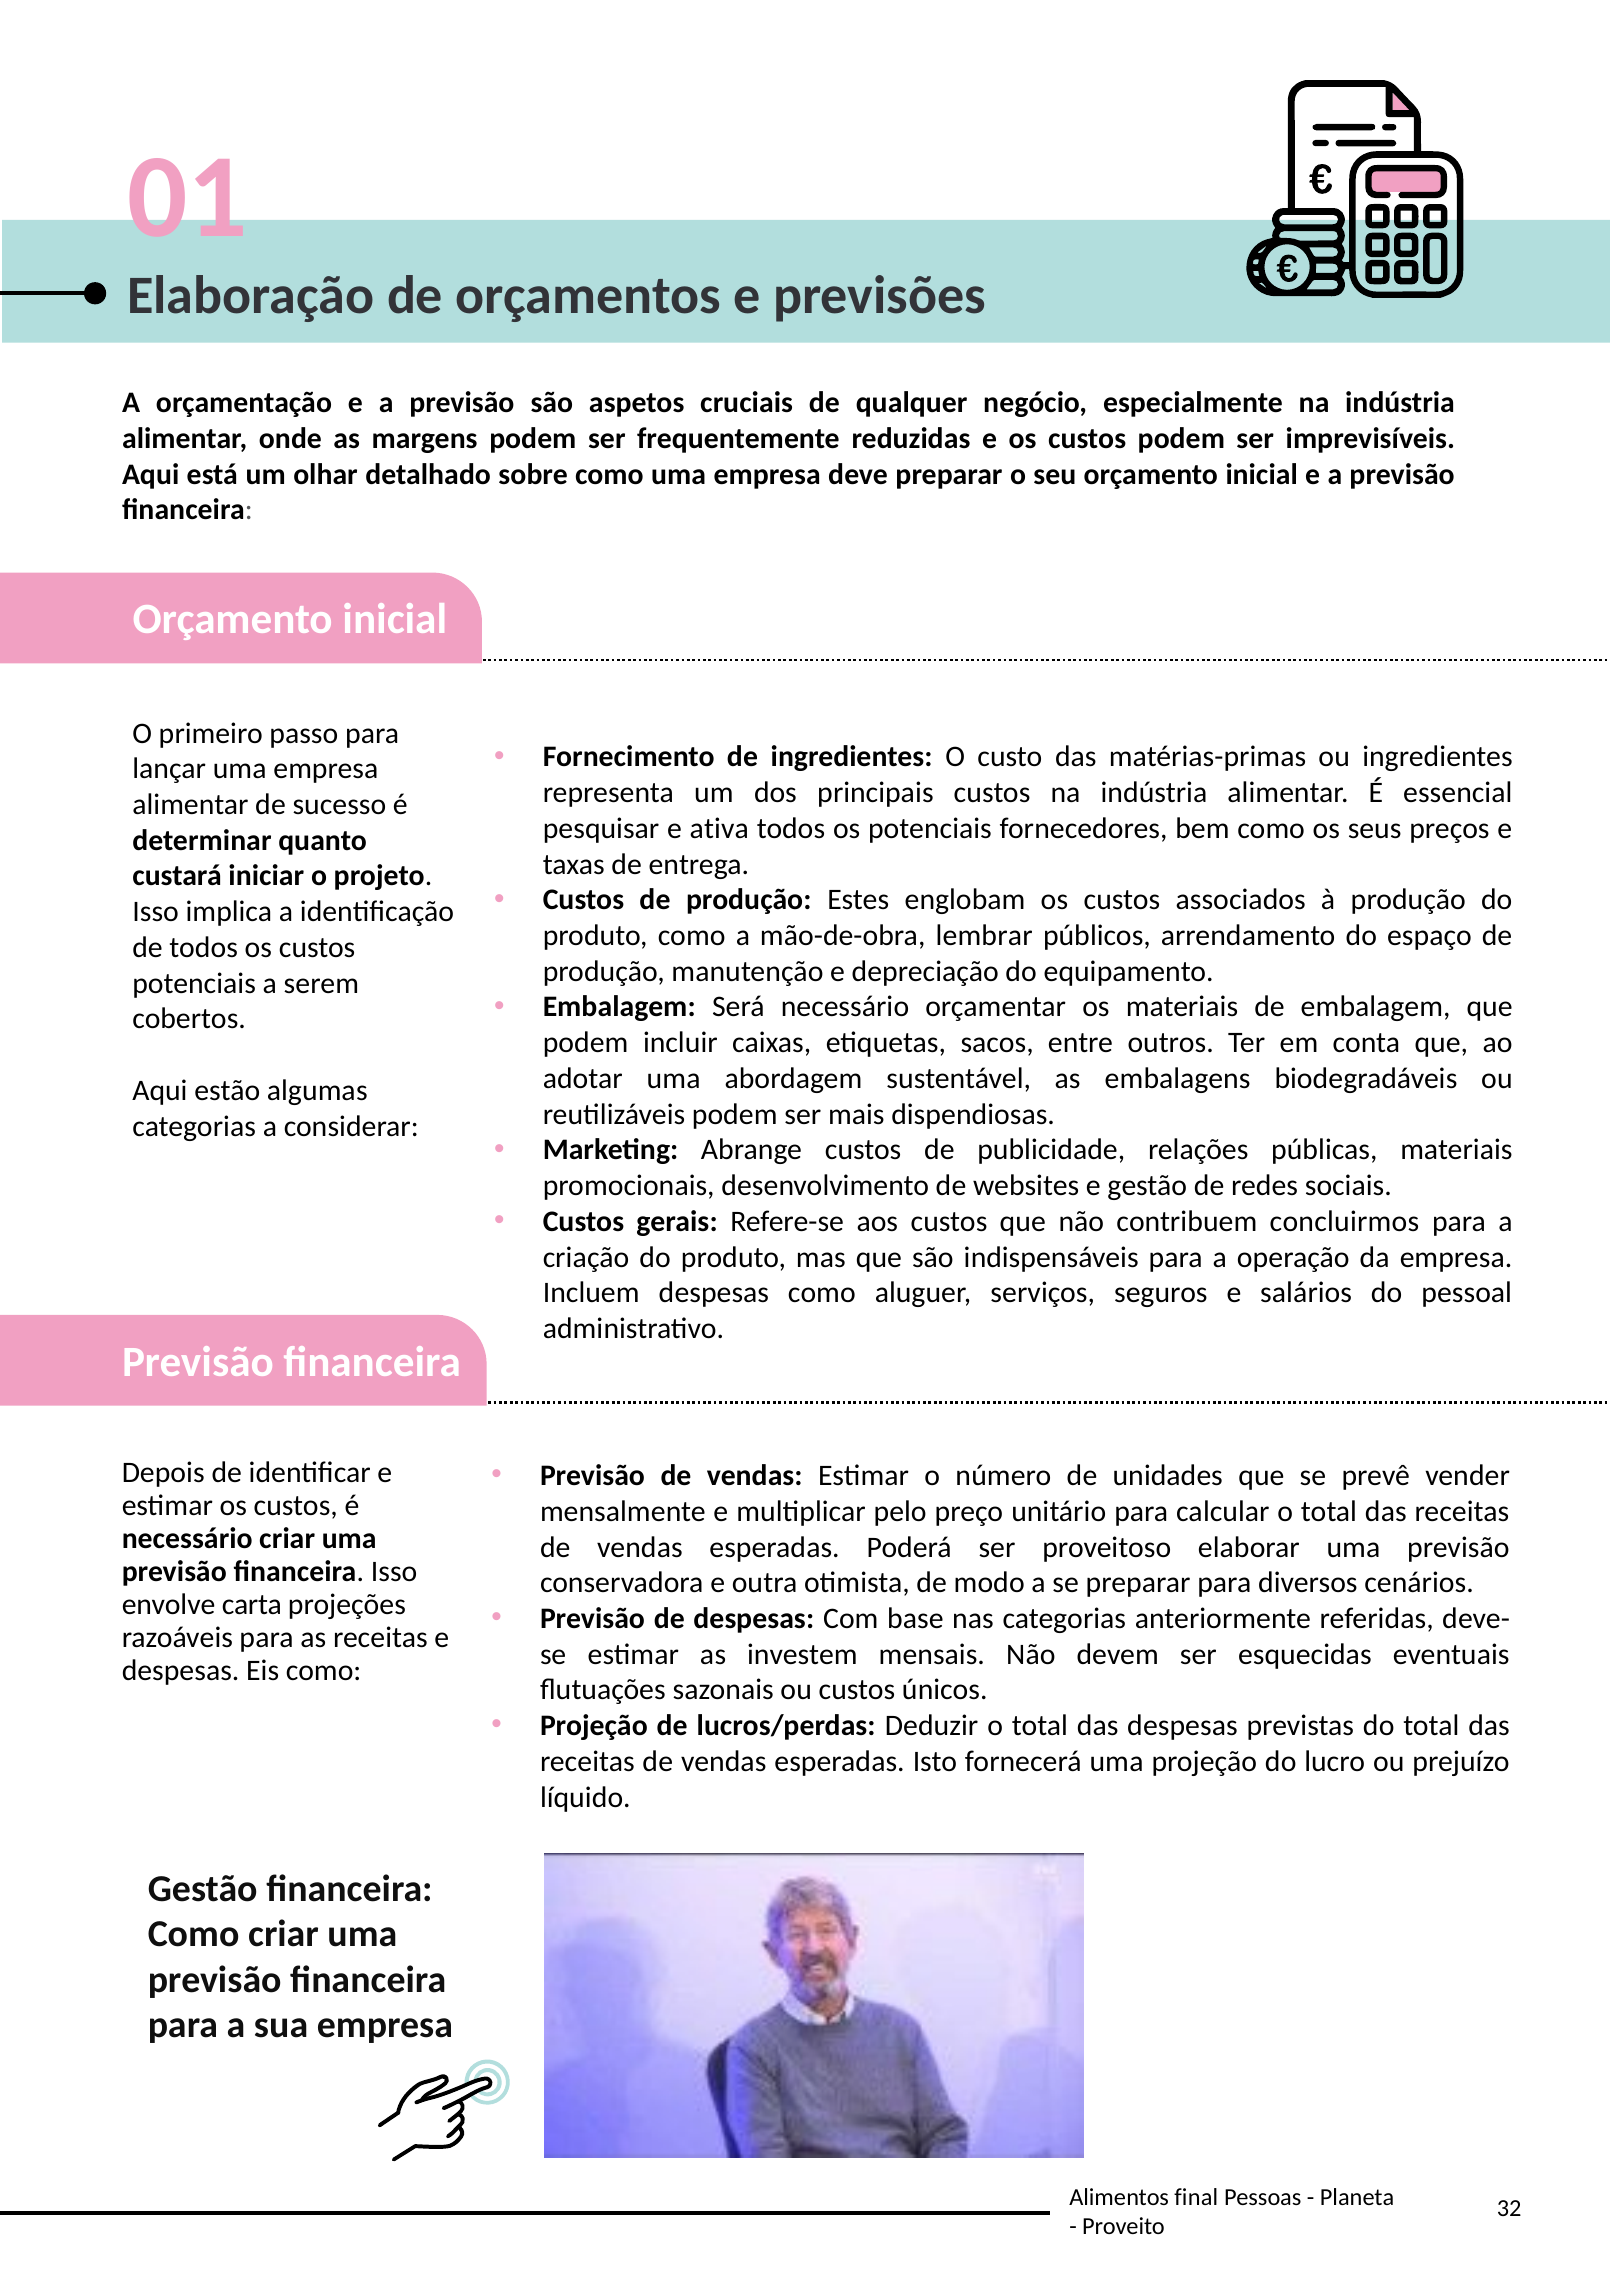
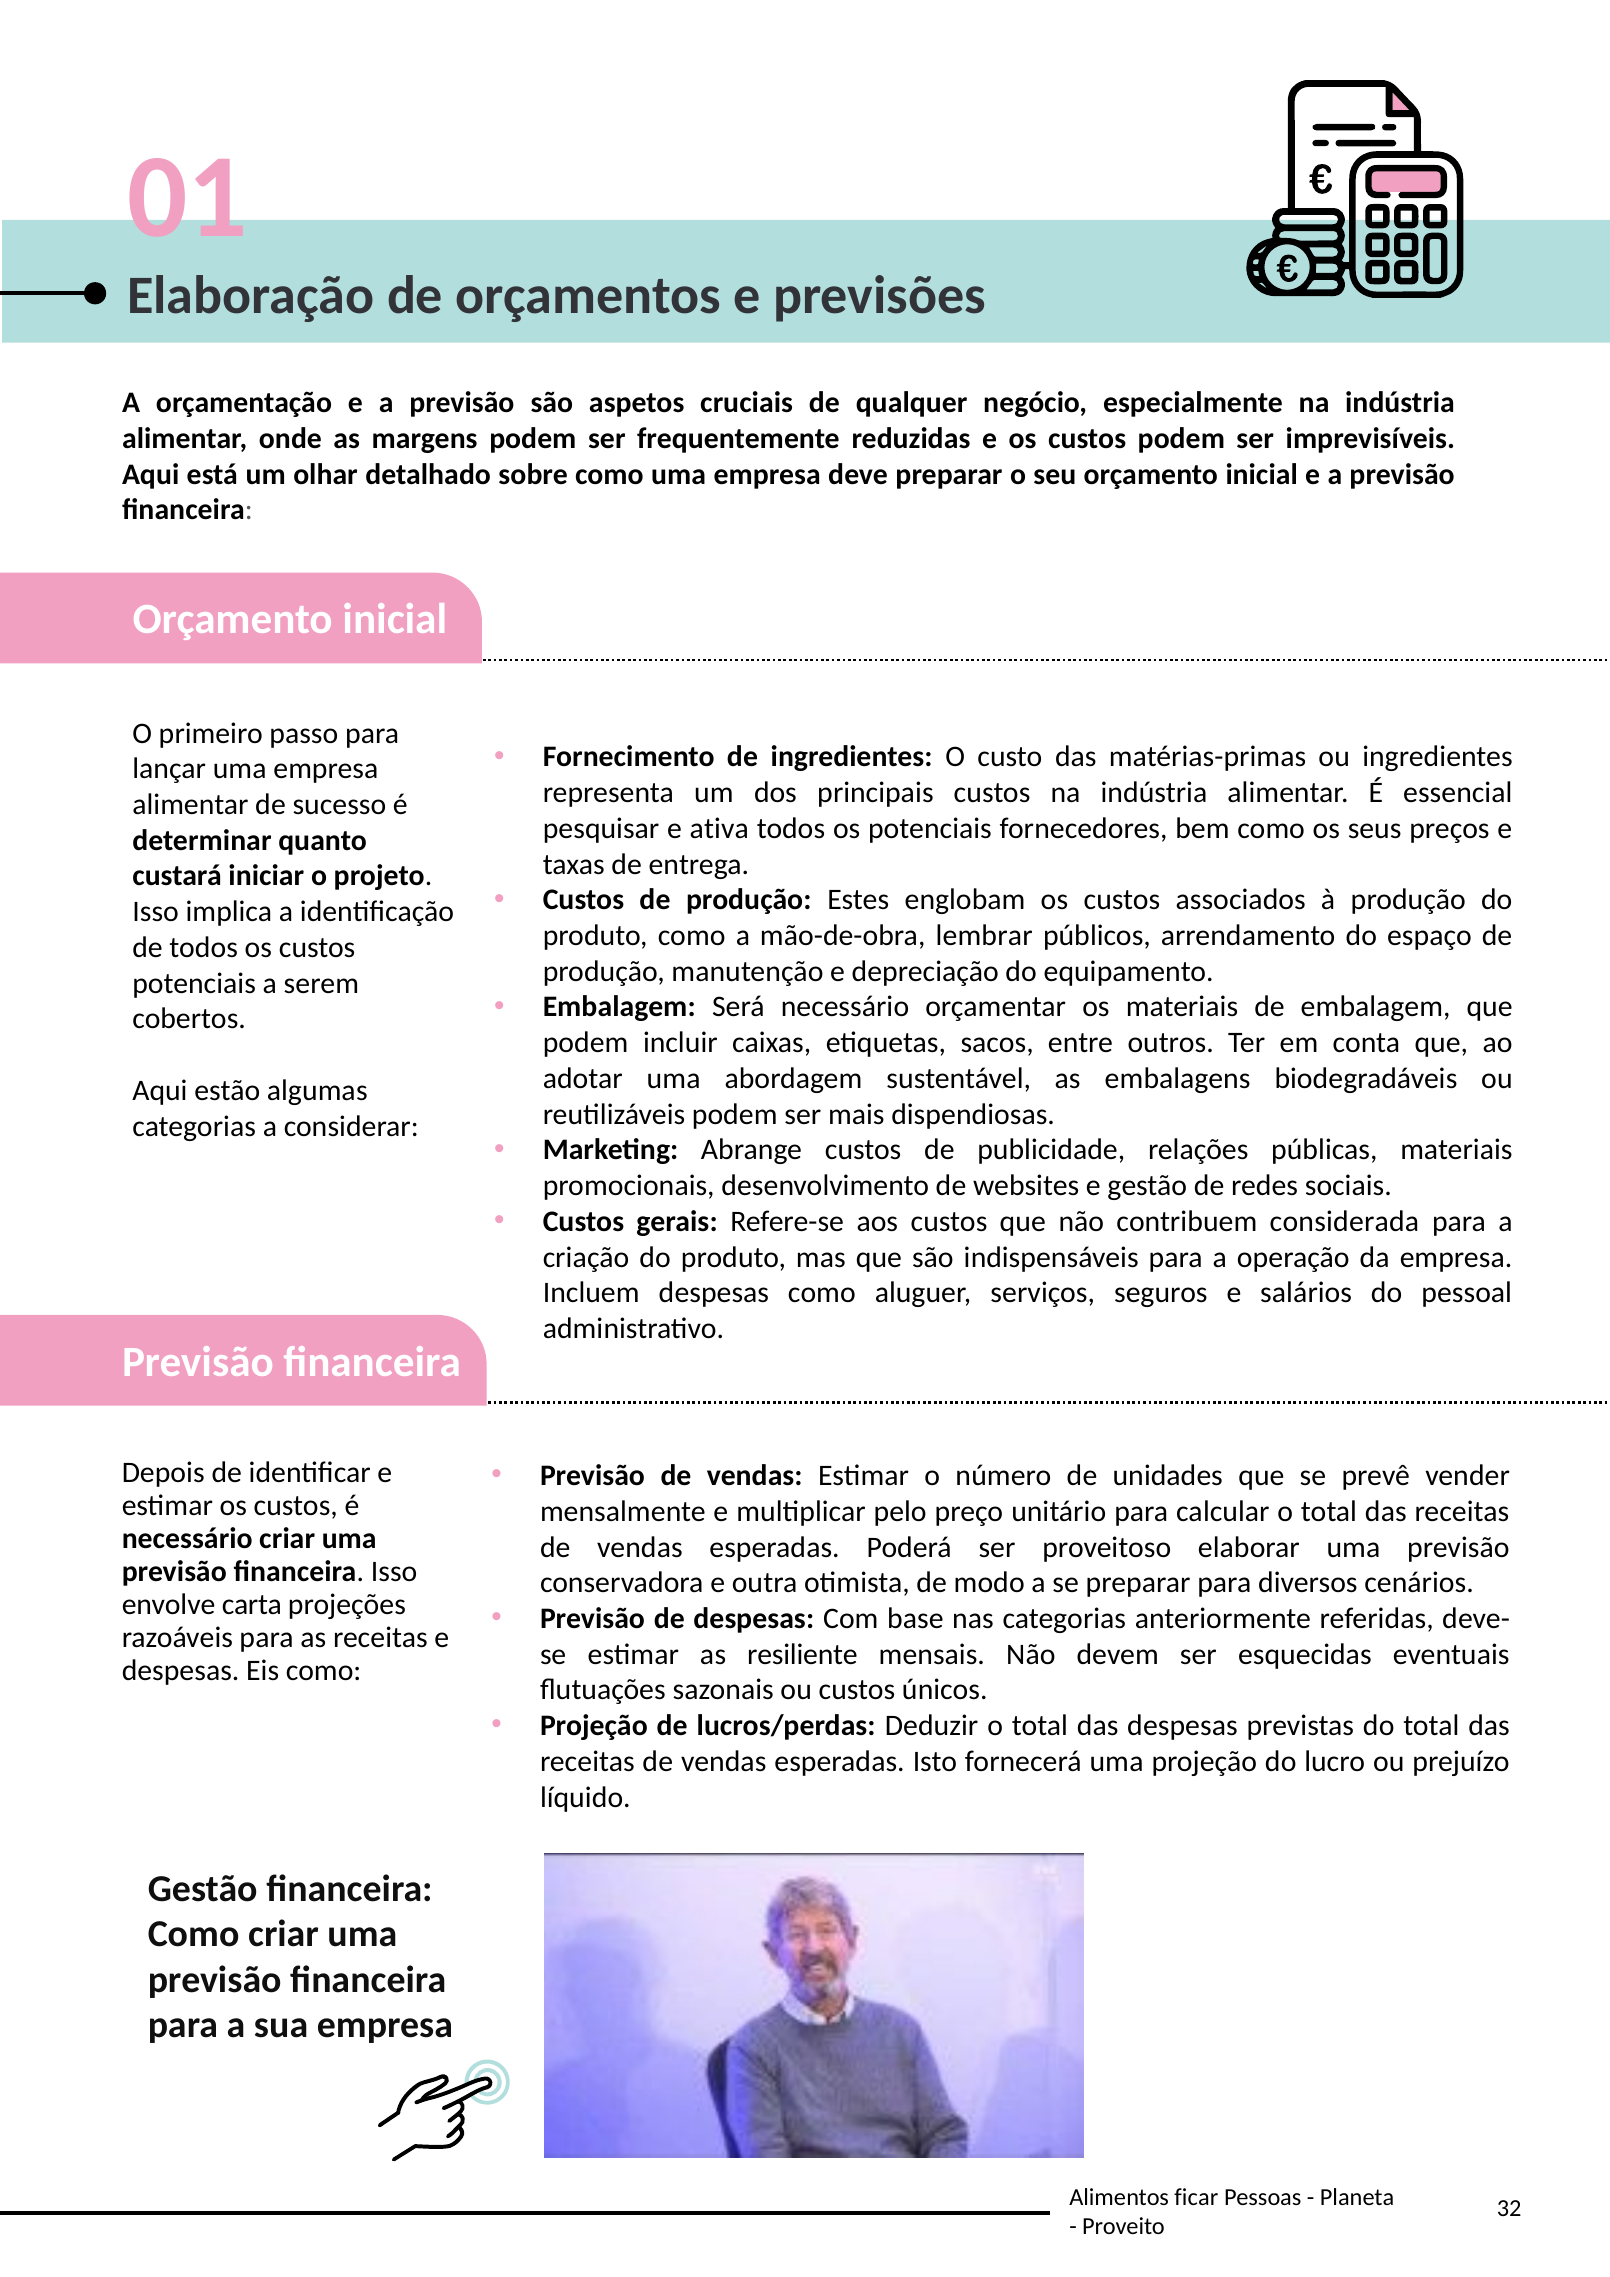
concluirmos: concluirmos -> considerada
investem: investem -> resiliente
final: final -> ficar
